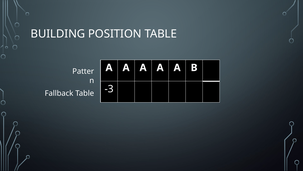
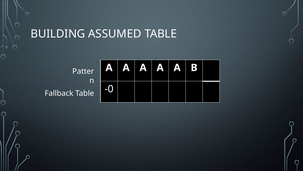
POSITION: POSITION -> ASSUMED
-3: -3 -> -0
